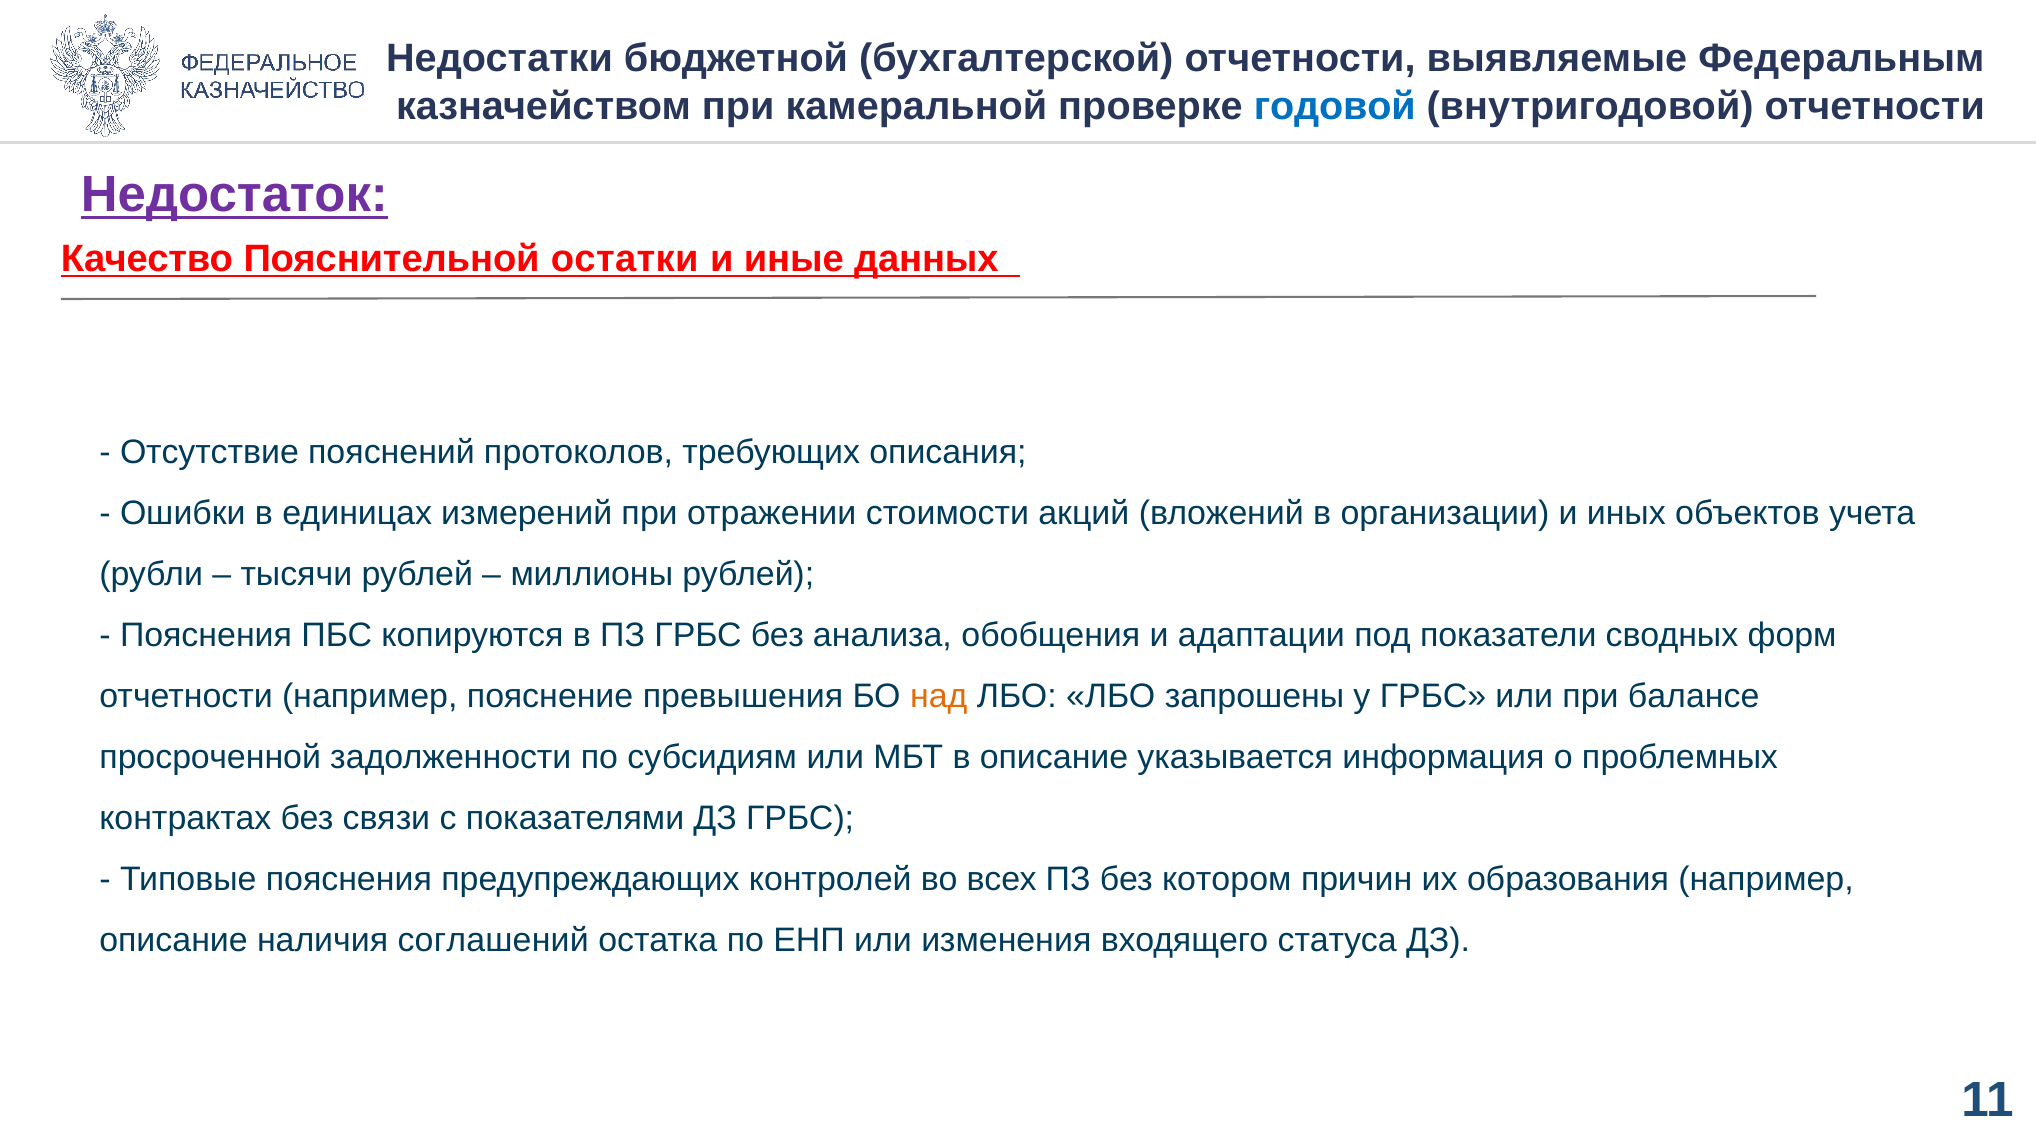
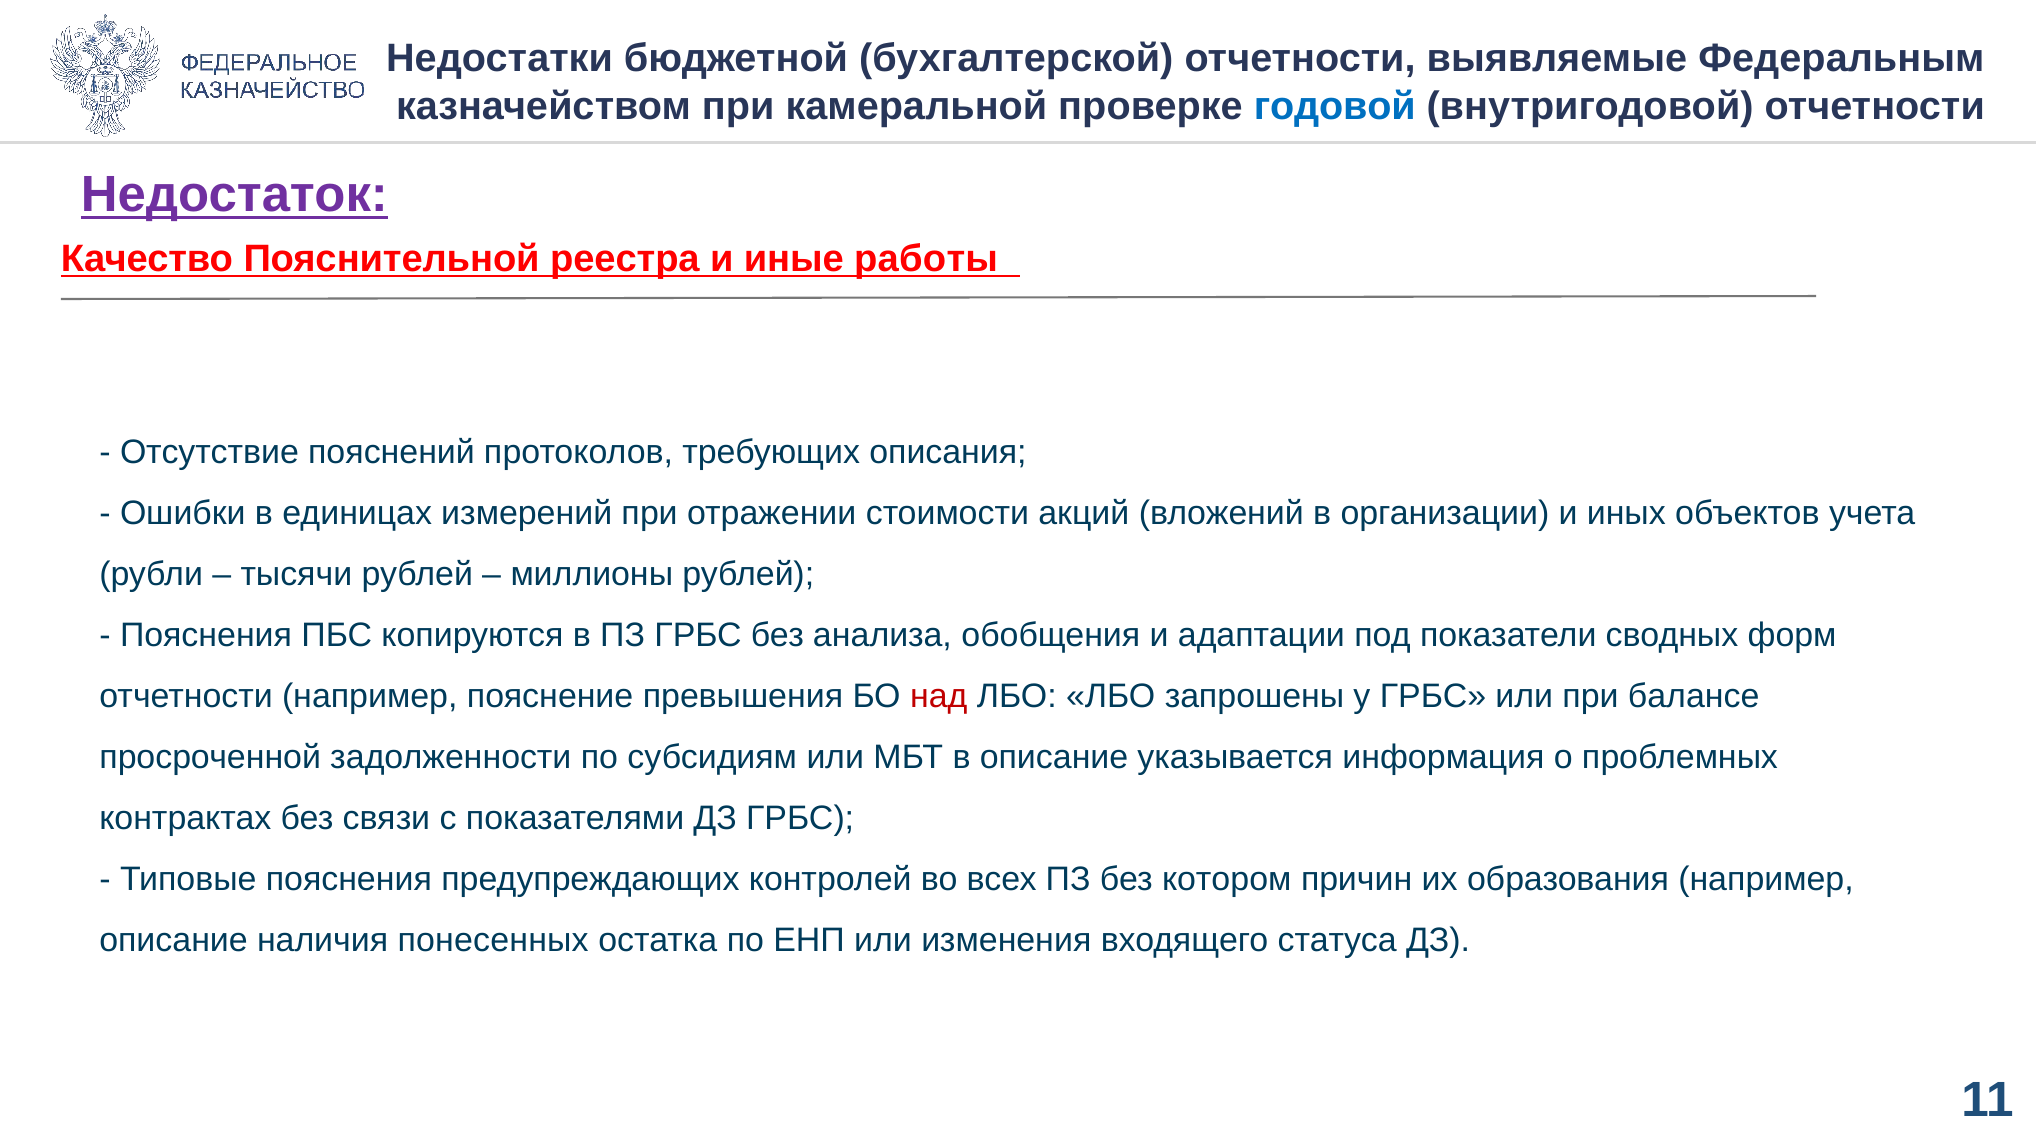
остатки: остатки -> реестра
данных: данных -> работы
над colour: orange -> red
соглашений: соглашений -> понесенных
